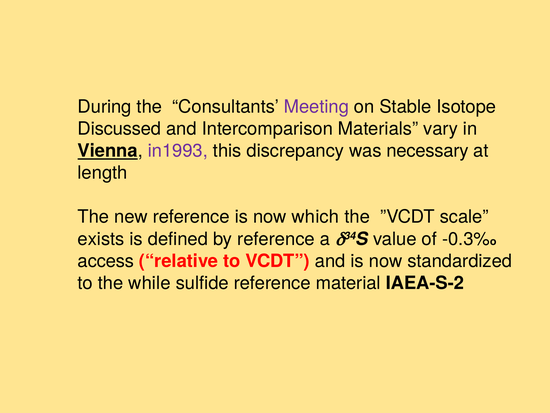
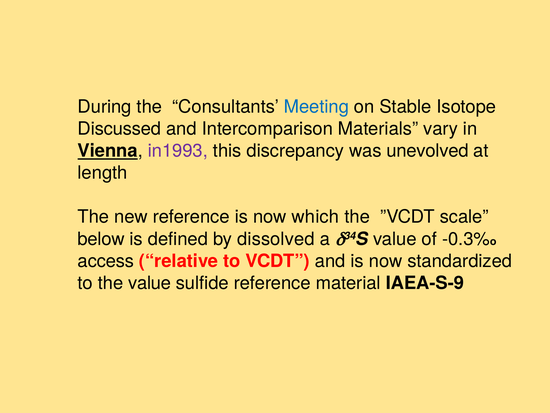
Meeting colour: purple -> blue
necessary: necessary -> unevolved
exists: exists -> below
by reference: reference -> dissolved
the while: while -> value
IAEA-S-2: IAEA-S-2 -> IAEA-S-9
